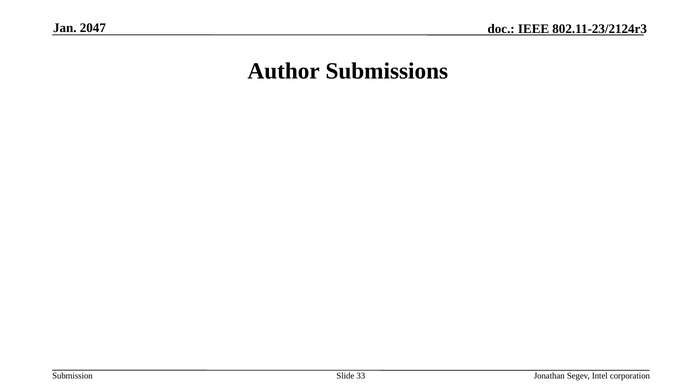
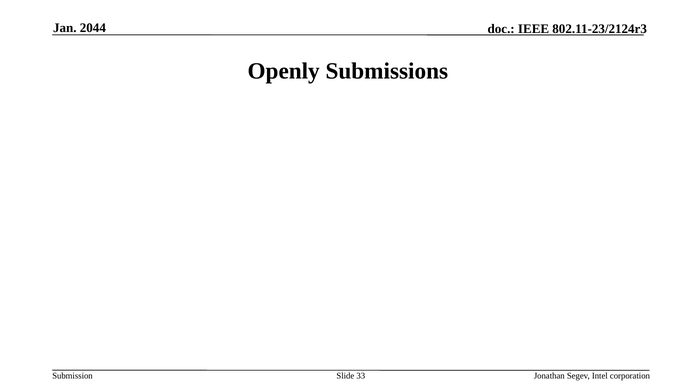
2047: 2047 -> 2044
Author: Author -> Openly
